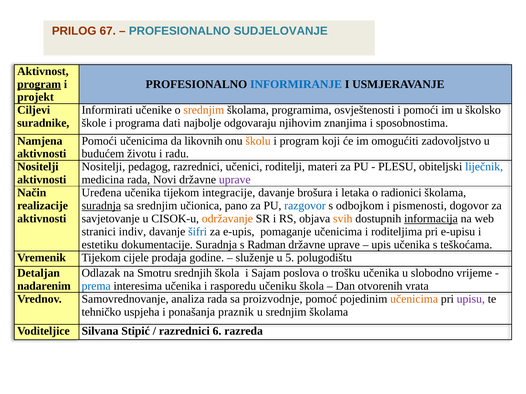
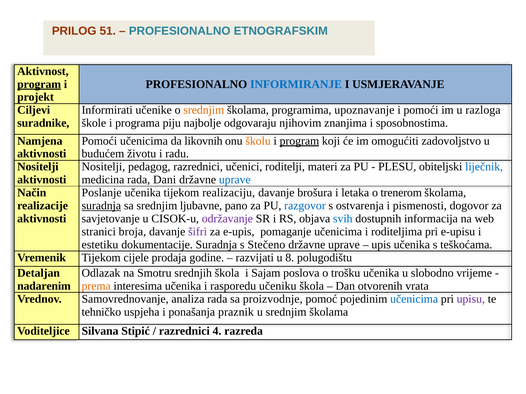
67: 67 -> 51
SUDJELOVANJE: SUDJELOVANJE -> ETNOGRAFSKIM
osvještenosti: osvještenosti -> upoznavanje
školsko: školsko -> razloga
dati: dati -> piju
program at (299, 141) underline: none -> present
Novi: Novi -> Dani
uprave at (235, 180) colour: purple -> blue
Uređena: Uređena -> Poslanje
integracije: integracije -> realizaciju
radionici: radionici -> trenerom
učionica: učionica -> ljubavne
odbojkom: odbojkom -> ostvarenja
održavanje colour: orange -> purple
svih colour: orange -> blue
informacija underline: present -> none
indiv: indiv -> broja
šifri colour: blue -> purple
Radman: Radman -> Stečeno
služenje: služenje -> razvijati
5: 5 -> 8
prema colour: blue -> orange
učenicima at (414, 299) colour: orange -> blue
6: 6 -> 4
